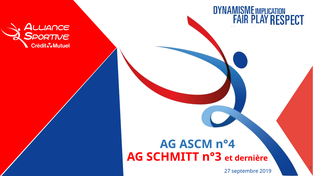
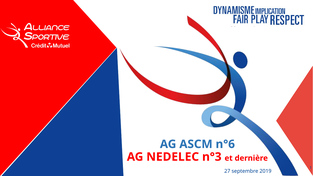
n°4: n°4 -> n°6
SCHMITT: SCHMITT -> NEDELEC
